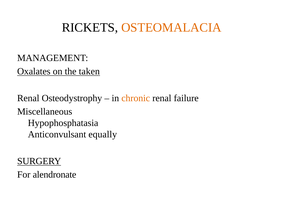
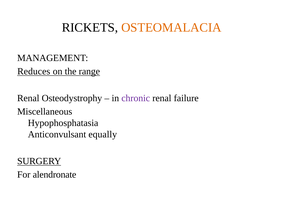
Oxalates: Oxalates -> Reduces
taken: taken -> range
chronic colour: orange -> purple
